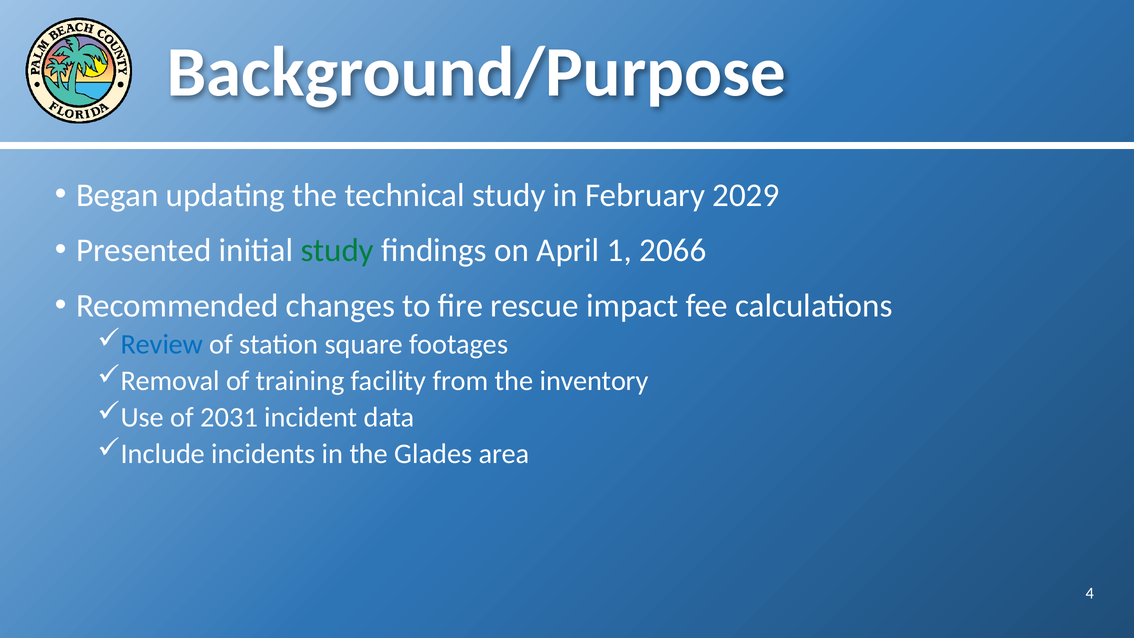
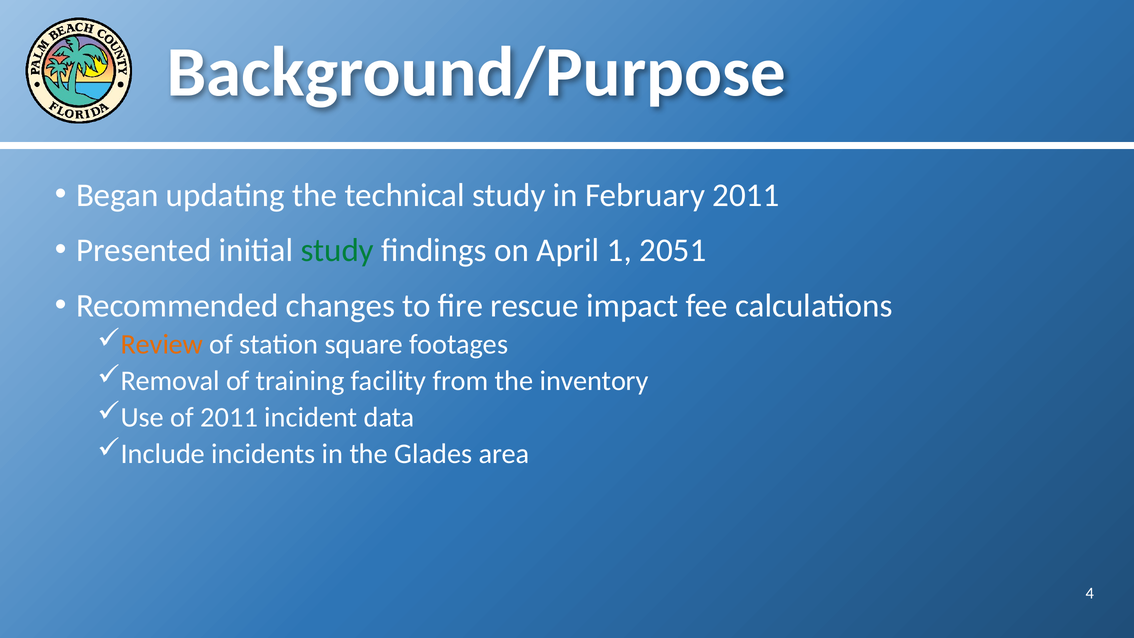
February 2029: 2029 -> 2011
2066: 2066 -> 2051
Review colour: blue -> orange
of 2031: 2031 -> 2011
